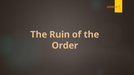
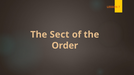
Ruin: Ruin -> Sect
